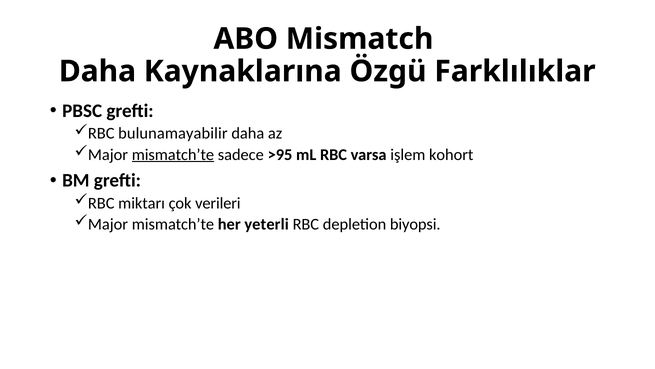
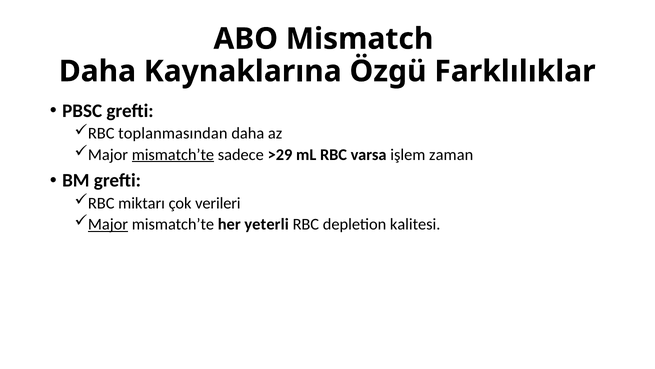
bulunamayabilir: bulunamayabilir -> toplanmasından
>95: >95 -> >29
kohort: kohort -> zaman
Major at (108, 224) underline: none -> present
biyopsi: biyopsi -> kalitesi
